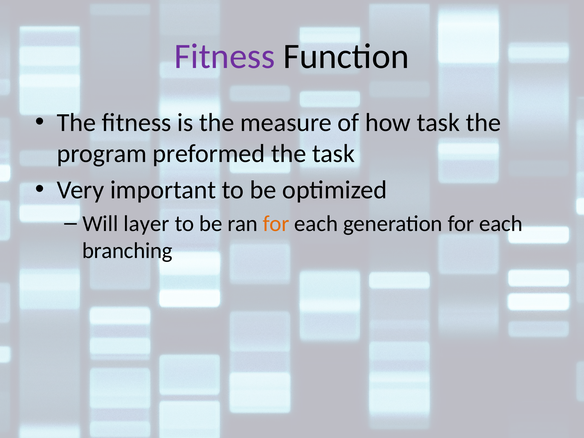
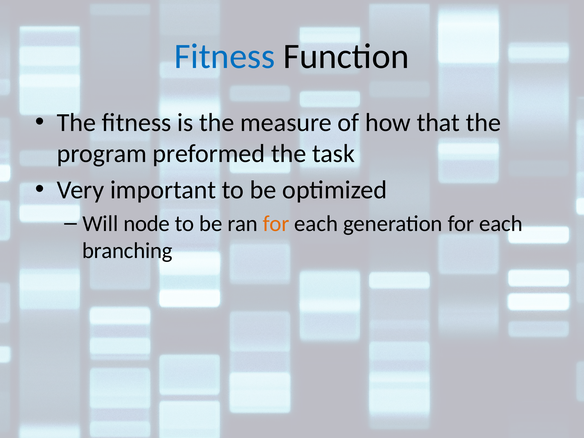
Fitness at (225, 57) colour: purple -> blue
how task: task -> that
layer: layer -> node
